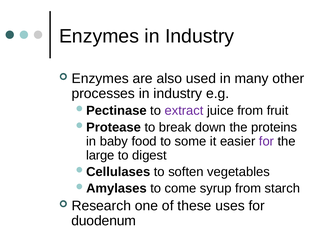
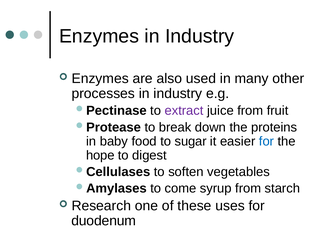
some: some -> sugar
for at (266, 142) colour: purple -> blue
large: large -> hope
